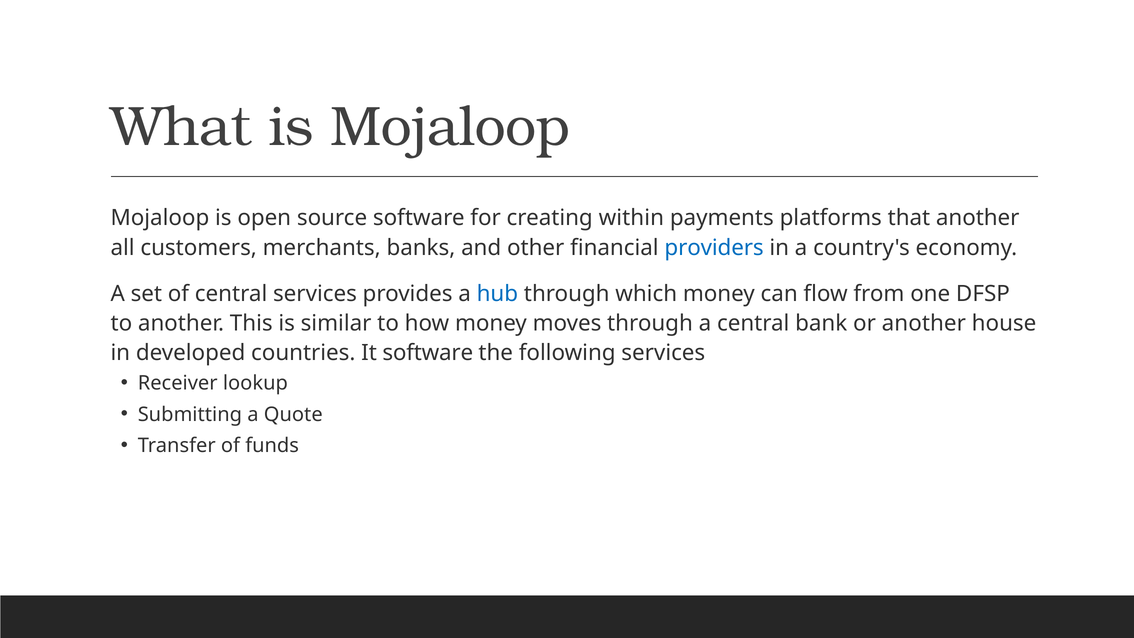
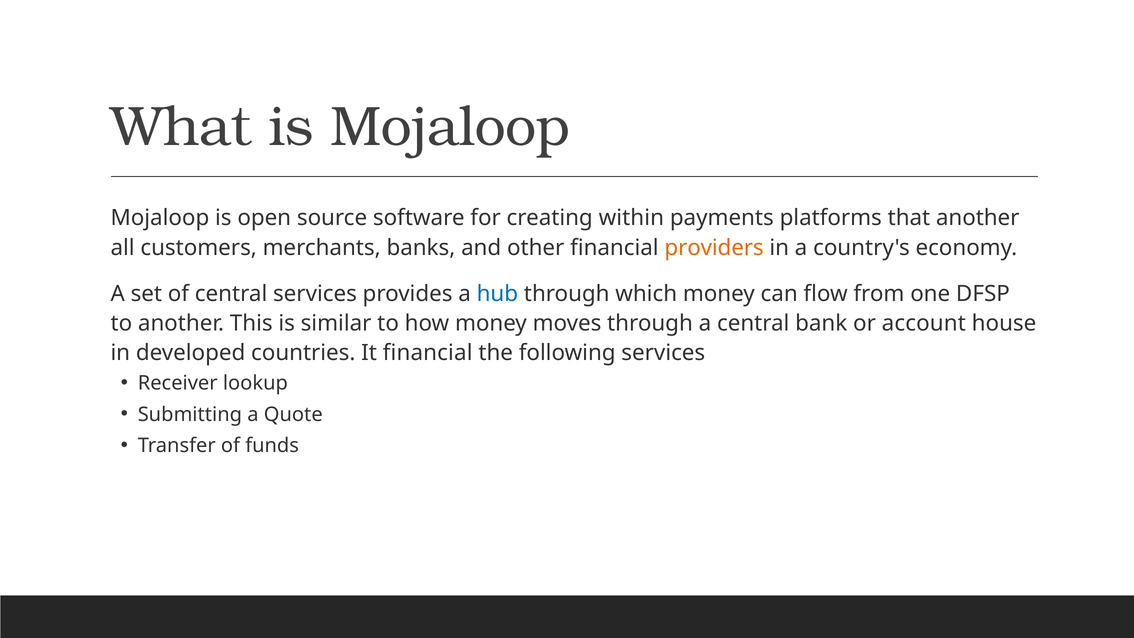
providers colour: blue -> orange
or another: another -> account
It software: software -> financial
